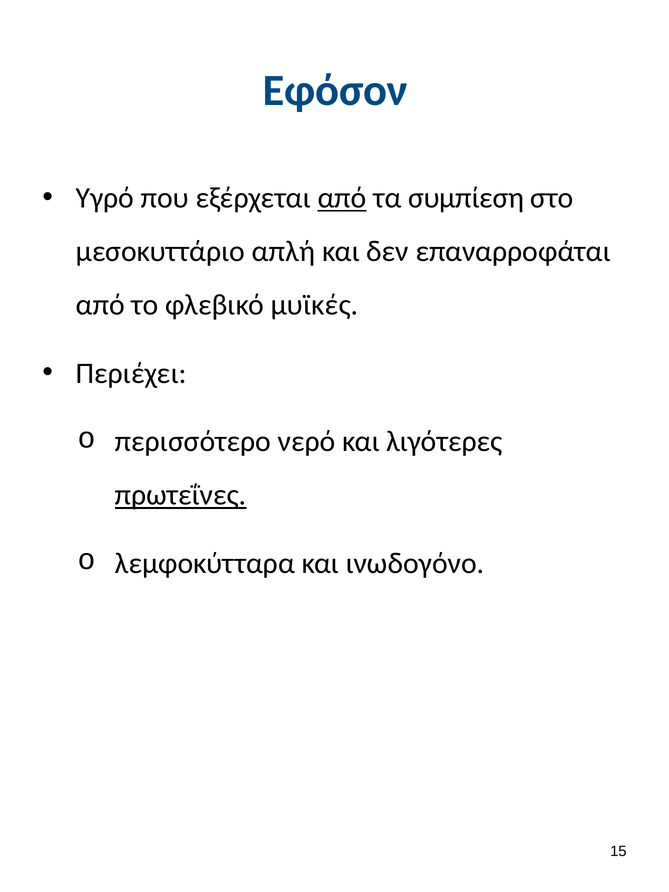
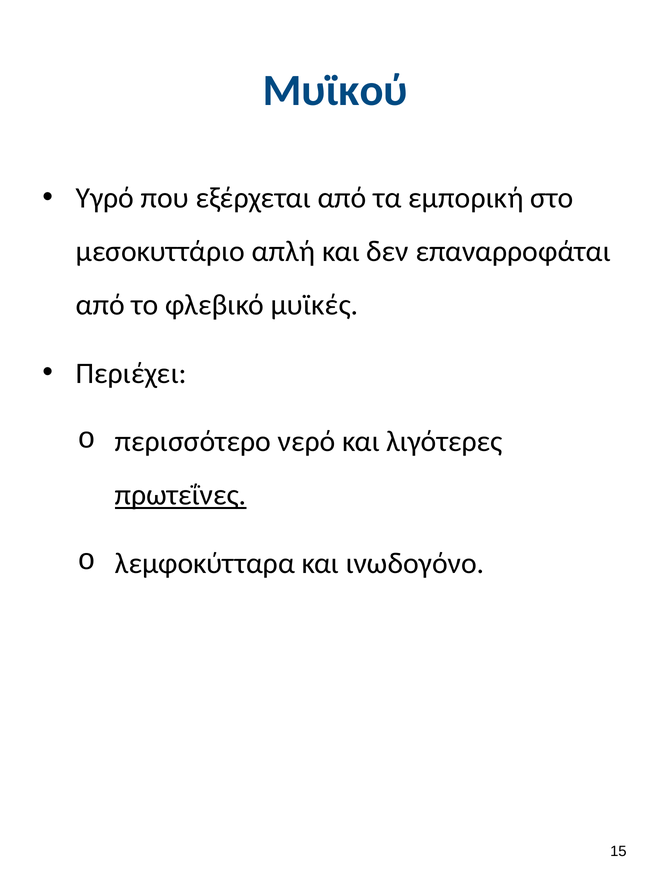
Εφόσον: Εφόσον -> Μυϊκού
από at (342, 198) underline: present -> none
συμπίεση: συμπίεση -> εμπορική
